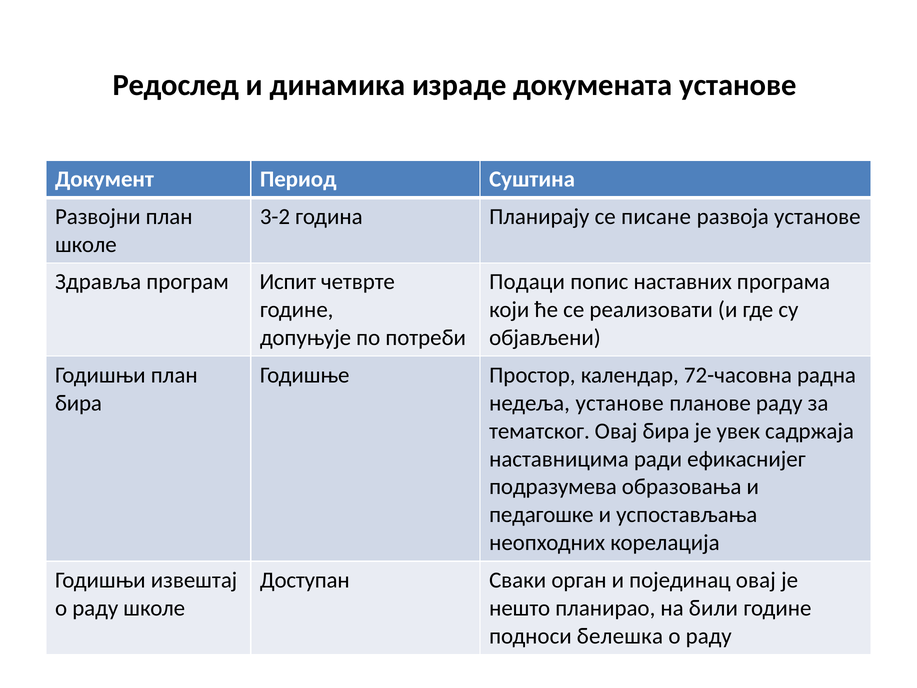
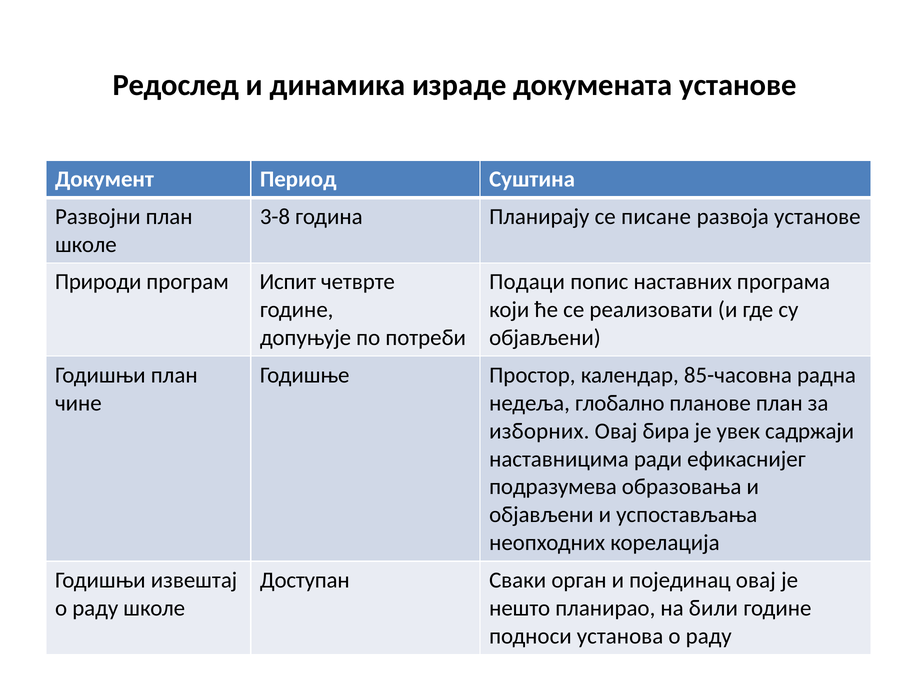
3-2: 3-2 -> 3-8
Здравља: Здравља -> Природи
72-часовна: 72-часовна -> 85-часовна
бира at (78, 403): бира -> чине
недеља установе: установе -> глобално
планове раду: раду -> план
тематског: тематског -> изборних
садржаја: садржаја -> садржаји
педагошке at (541, 515): педагошке -> објављени
белешка: белешка -> установа
